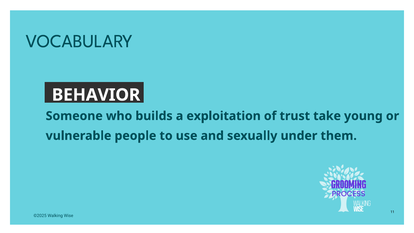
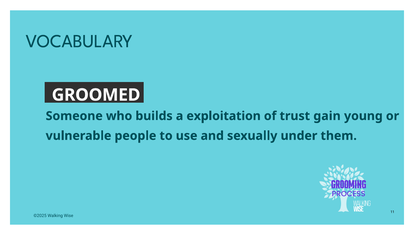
BEHAVIOR: BEHAVIOR -> GROOMED
take: take -> gain
